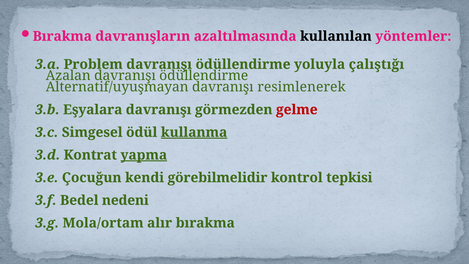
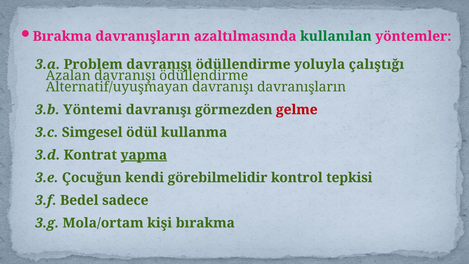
kullanılan colour: black -> green
davranışı resimlenerek: resimlenerek -> davranışların
Eşyalara: Eşyalara -> Yöntemi
kullanma underline: present -> none
nedeni: nedeni -> sadece
alır: alır -> kişi
